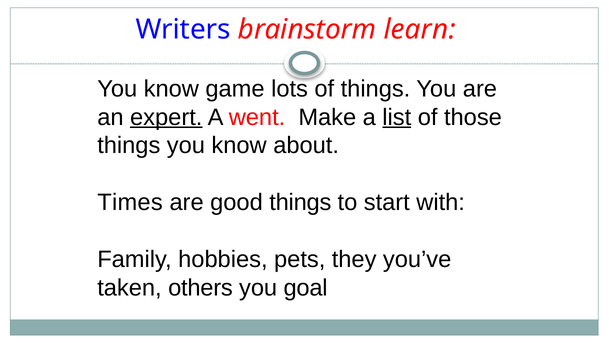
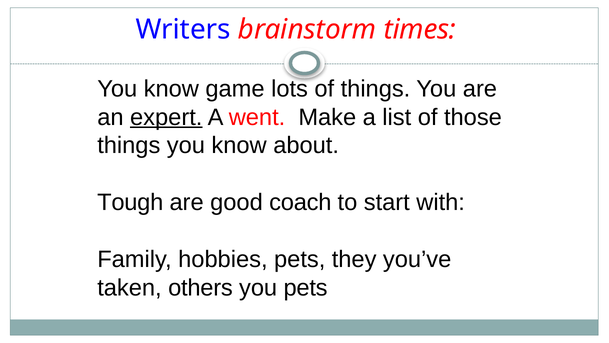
learn: learn -> times
list underline: present -> none
Times: Times -> Tough
good things: things -> coach
you goal: goal -> pets
